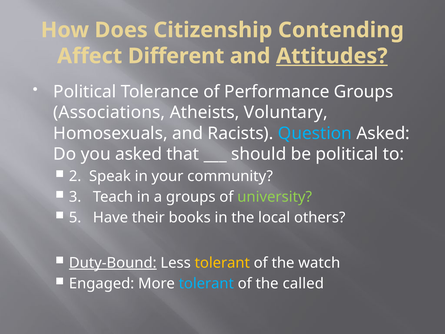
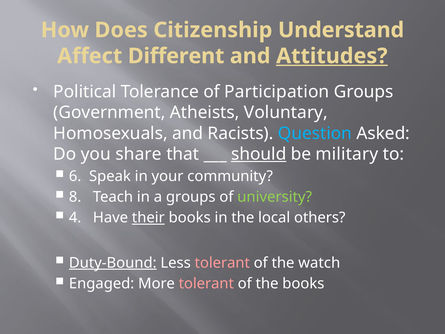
Contending: Contending -> Understand
Performance: Performance -> Participation
Associations: Associations -> Government
you asked: asked -> share
should underline: none -> present
be political: political -> military
2: 2 -> 6
3: 3 -> 8
5: 5 -> 4
their underline: none -> present
tolerant at (222, 263) colour: yellow -> pink
tolerant at (206, 283) colour: light blue -> pink
the called: called -> books
